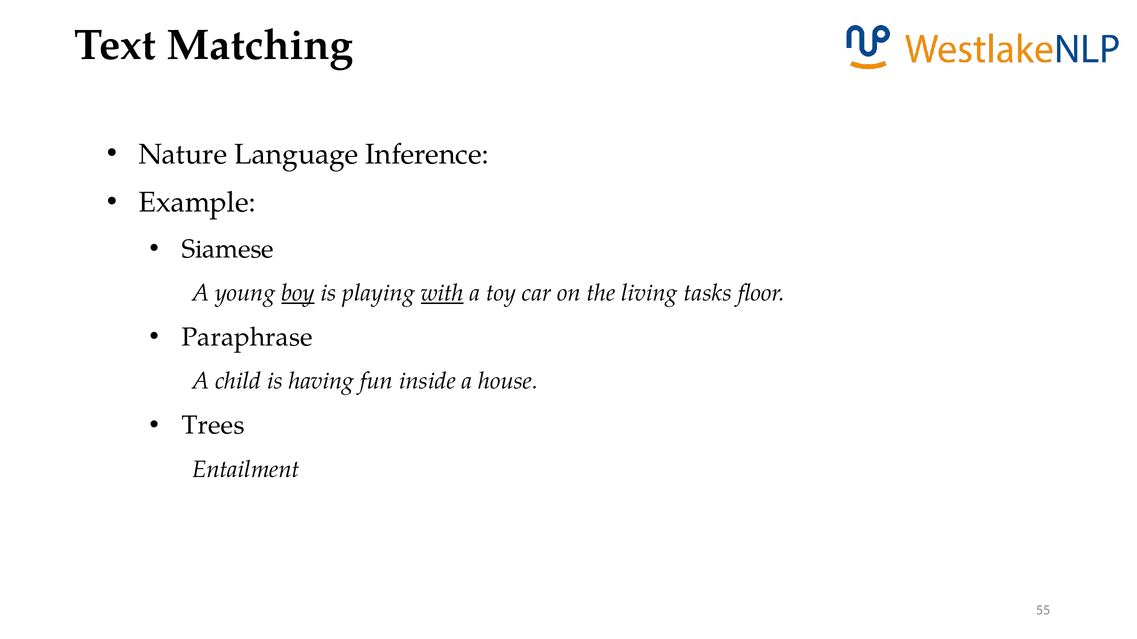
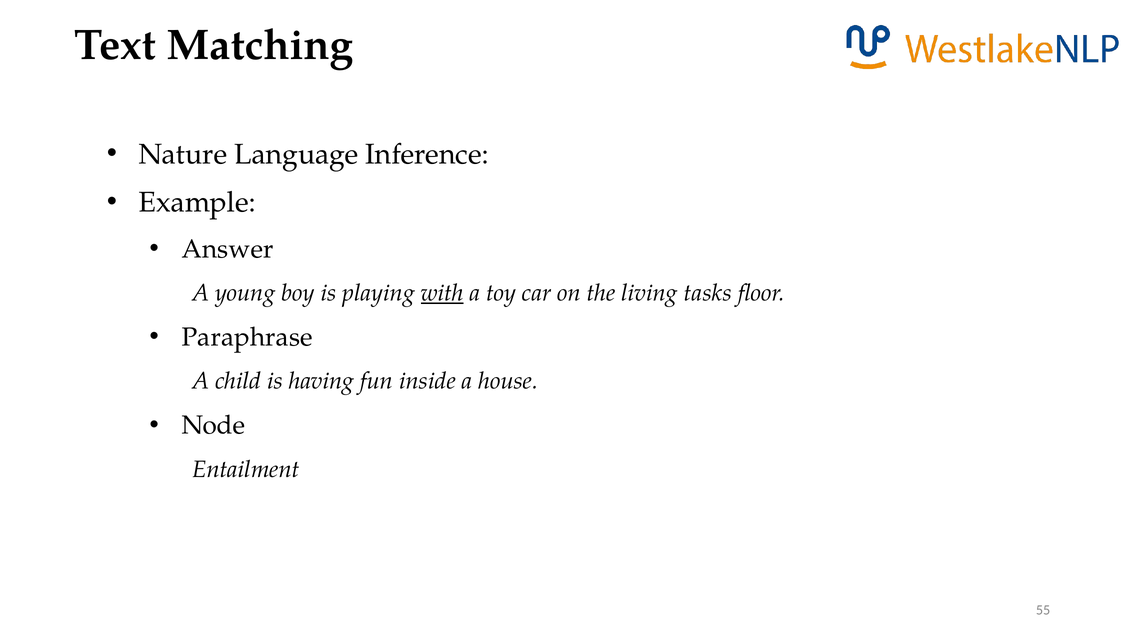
Siamese: Siamese -> Answer
boy underline: present -> none
Trees: Trees -> Node
